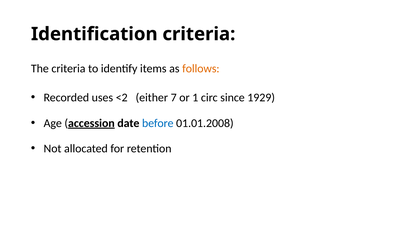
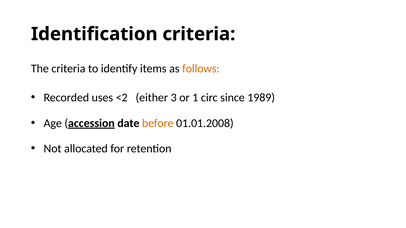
7: 7 -> 3
1929: 1929 -> 1989
before colour: blue -> orange
